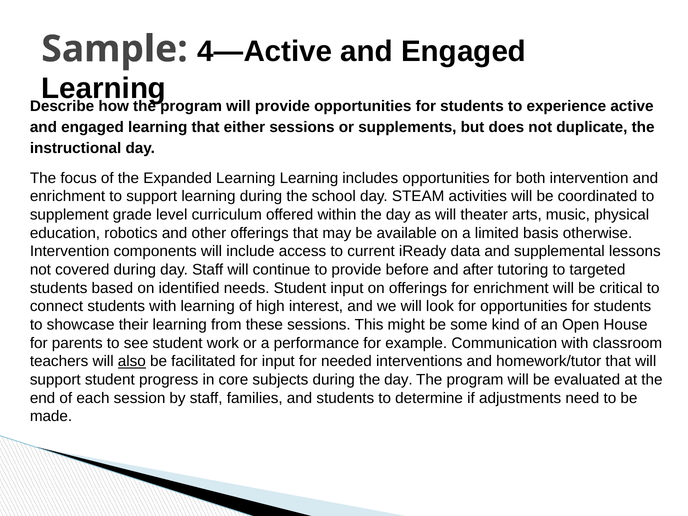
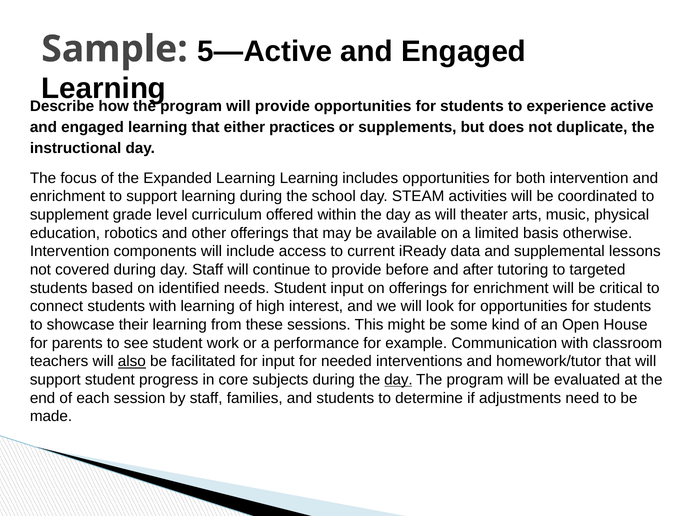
4—Active: 4—Active -> 5—Active
either sessions: sessions -> practices
day at (398, 380) underline: none -> present
